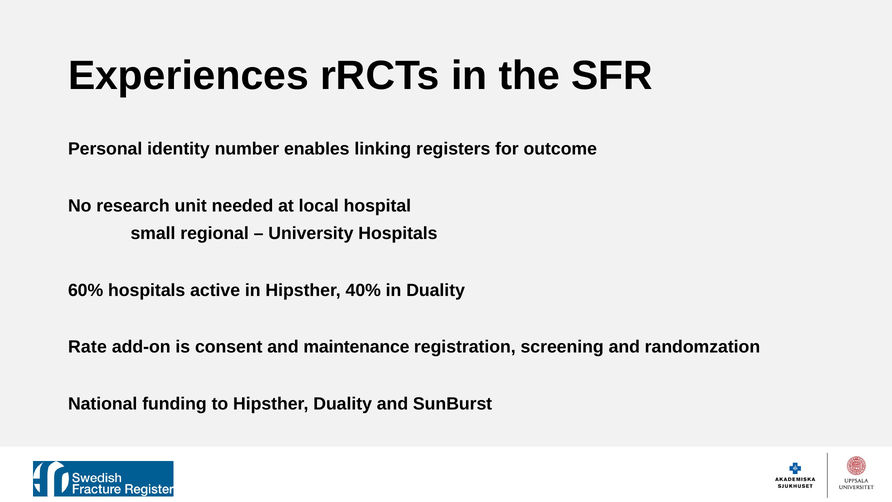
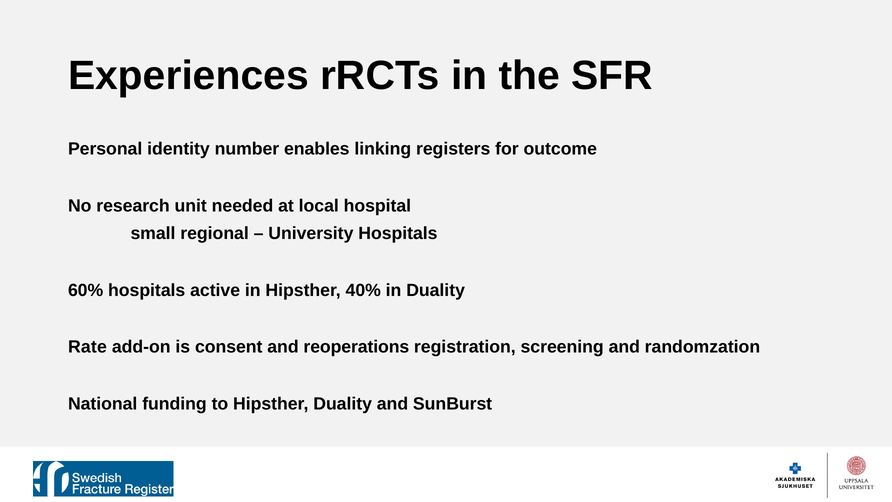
maintenance: maintenance -> reoperations
